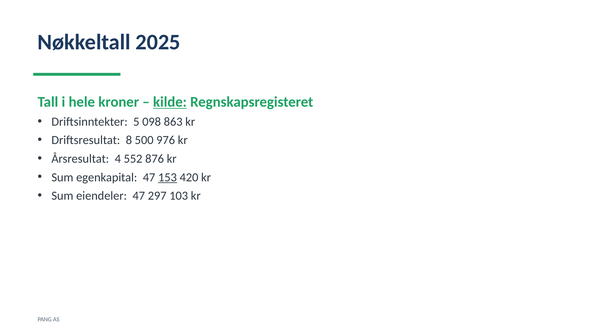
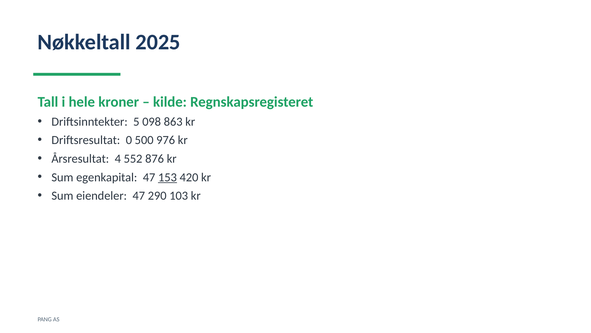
kilde underline: present -> none
8: 8 -> 0
297: 297 -> 290
